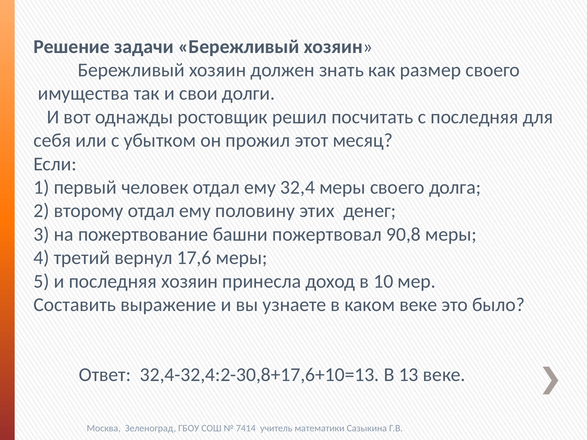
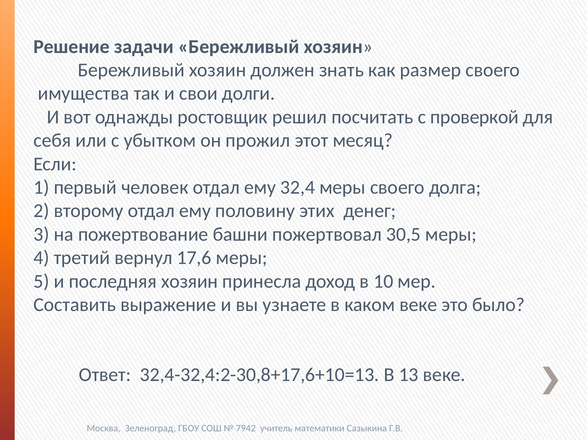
с последняя: последняя -> проверкой
90,8: 90,8 -> 30,5
7414: 7414 -> 7942
